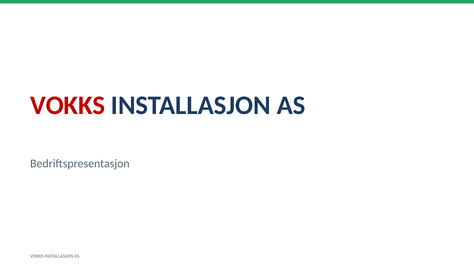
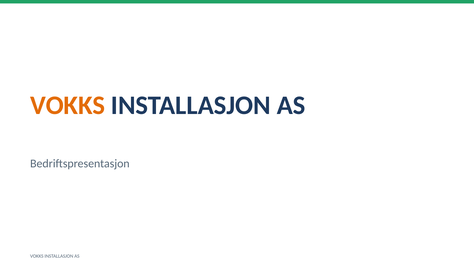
VOKKS at (68, 105) colour: red -> orange
